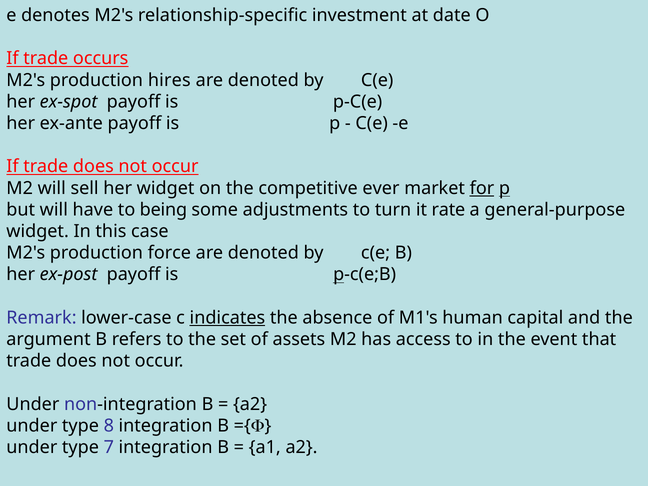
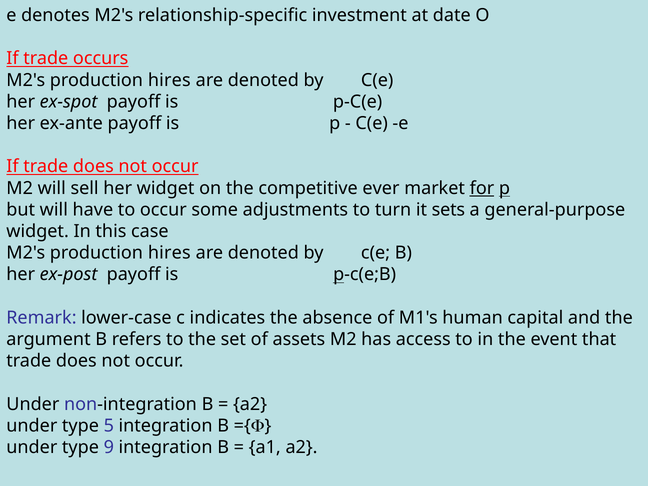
to being: being -> occur
rate: rate -> sets
force at (169, 253): force -> hires
indicates underline: present -> none
8: 8 -> 5
7: 7 -> 9
